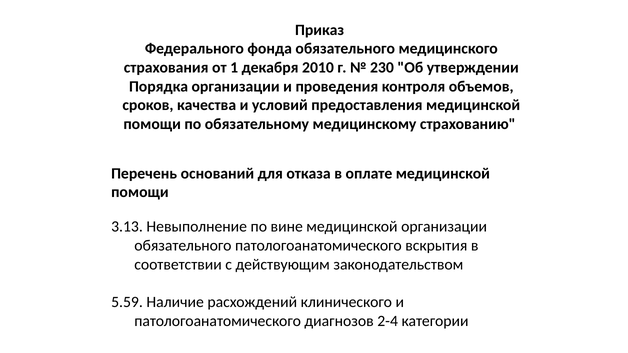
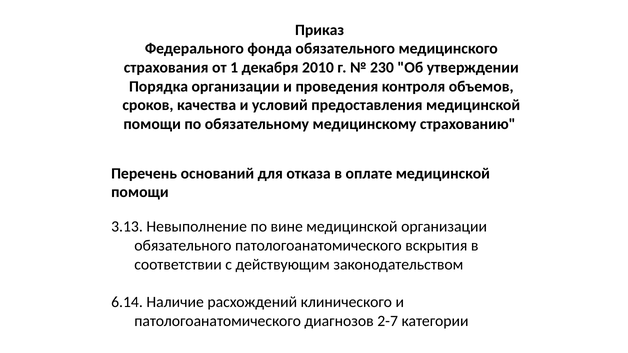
5.59: 5.59 -> 6.14
2-4: 2-4 -> 2-7
